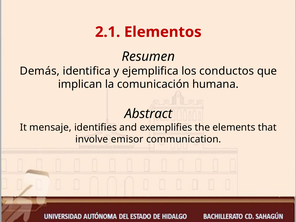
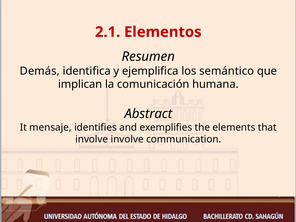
conductos: conductos -> semántico
involve emisor: emisor -> involve
